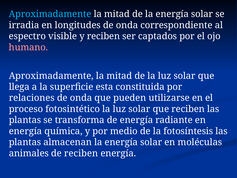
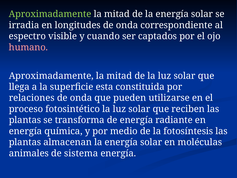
Aproximadamente at (50, 14) colour: light blue -> light green
y reciben: reciben -> cuando
de reciben: reciben -> sistema
